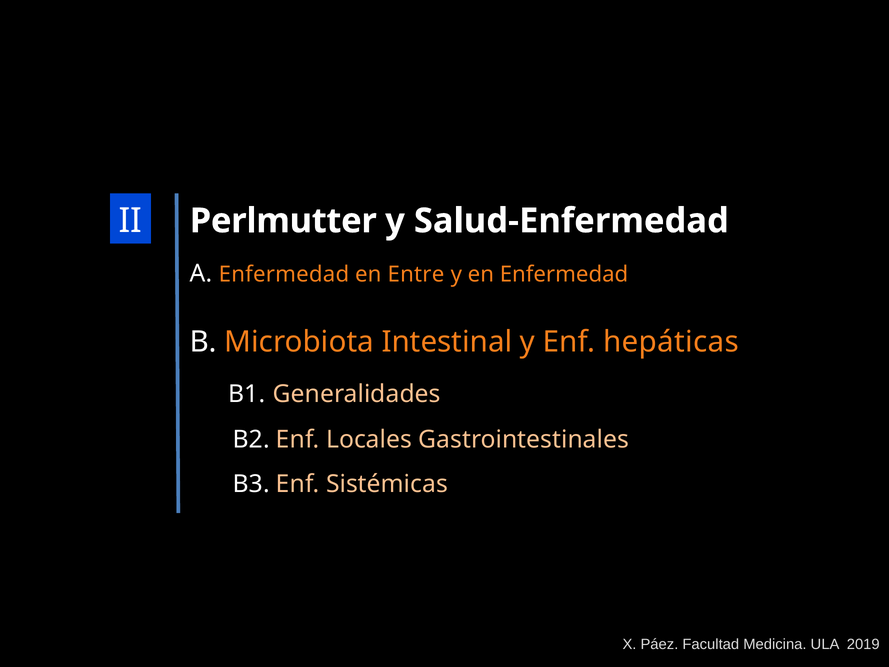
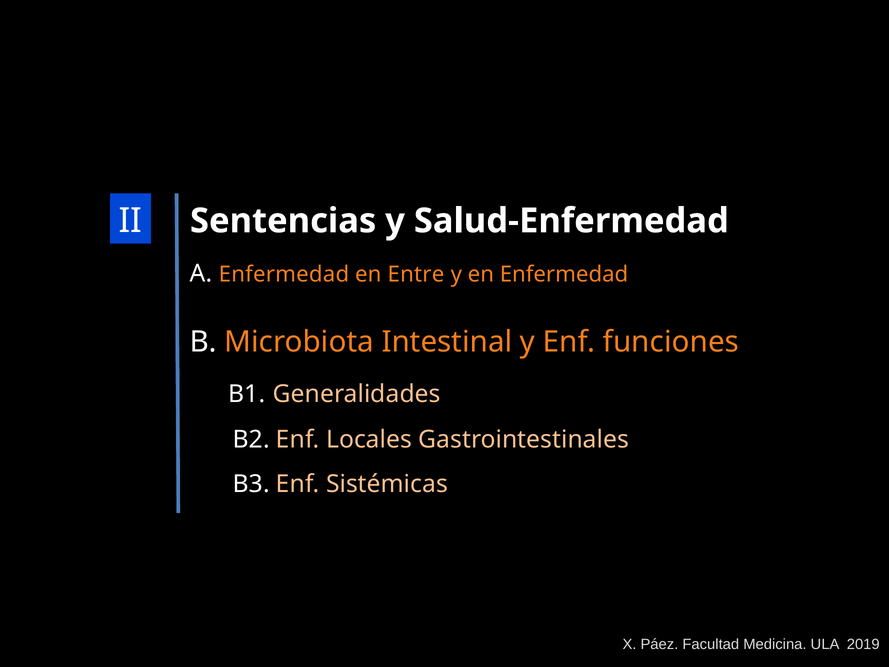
Perlmutter: Perlmutter -> Sentencias
hepáticas: hepáticas -> funciones
